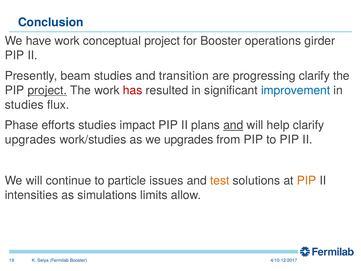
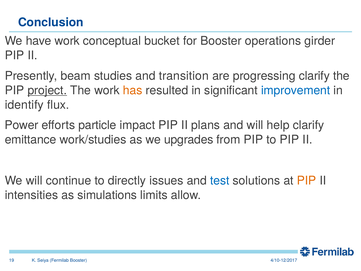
conceptual project: project -> bucket
has colour: red -> orange
studies at (24, 105): studies -> identify
Phase: Phase -> Power
efforts studies: studies -> particle
and at (233, 125) underline: present -> none
upgrades at (30, 140): upgrades -> emittance
particle: particle -> directly
test colour: orange -> blue
